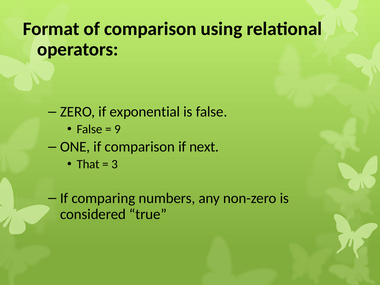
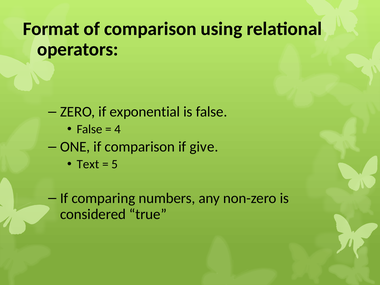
9: 9 -> 4
next: next -> give
That: That -> Text
3: 3 -> 5
